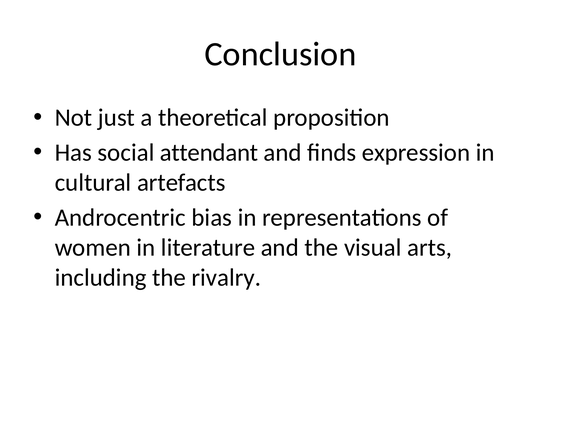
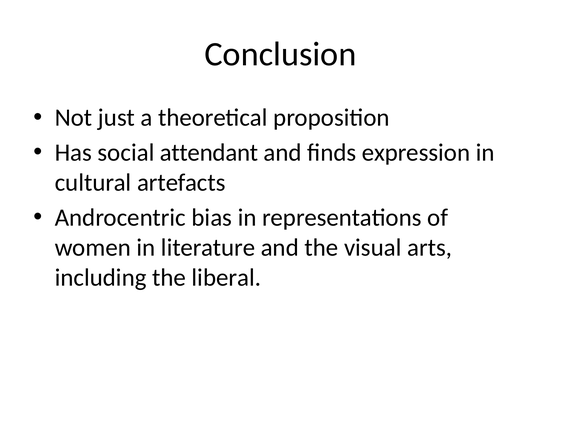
rivalry: rivalry -> liberal
